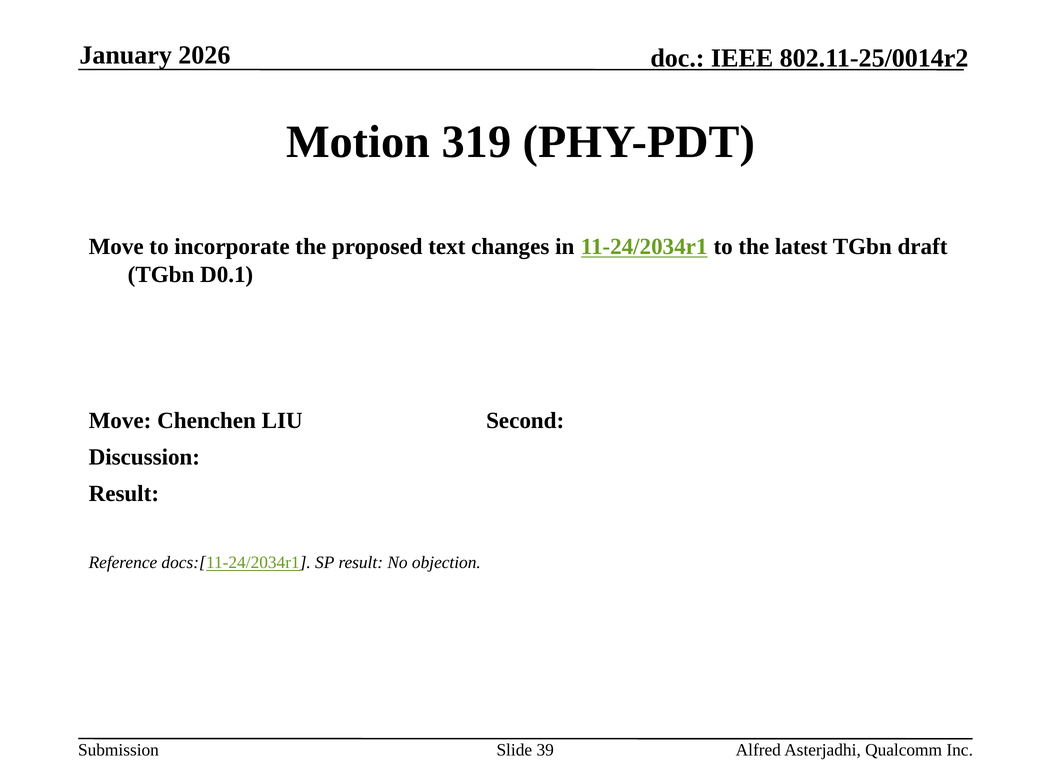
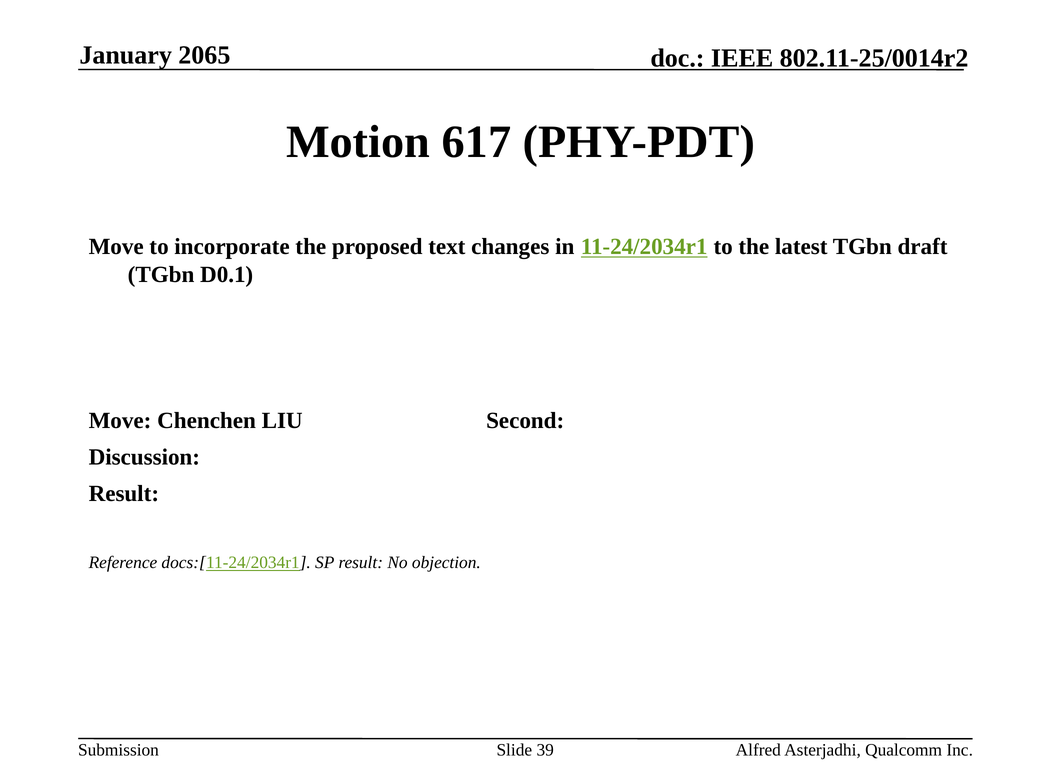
2026: 2026 -> 2065
319: 319 -> 617
